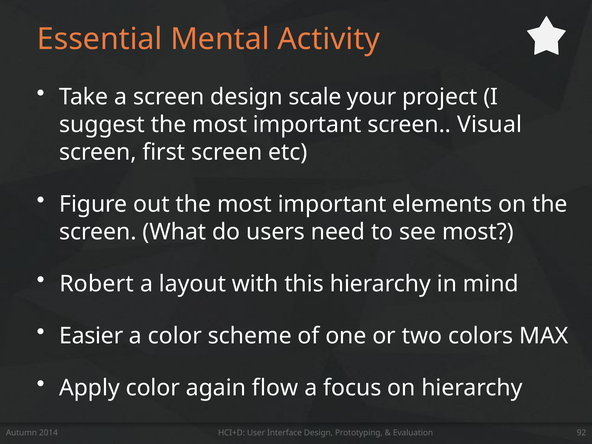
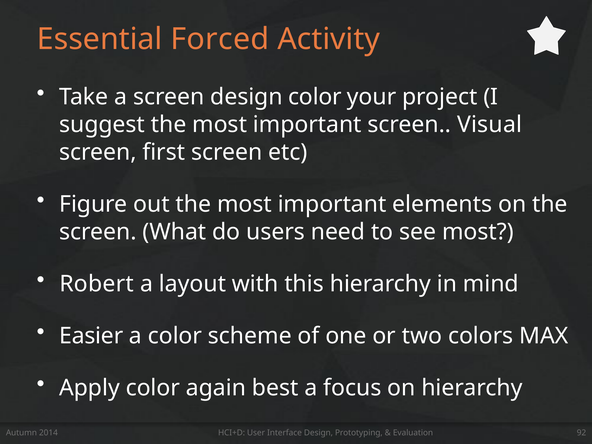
Mental: Mental -> Forced
design scale: scale -> color
flow: flow -> best
